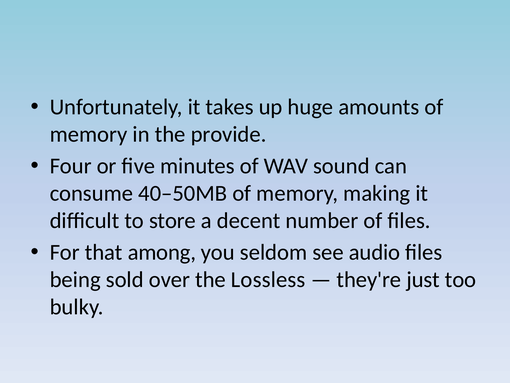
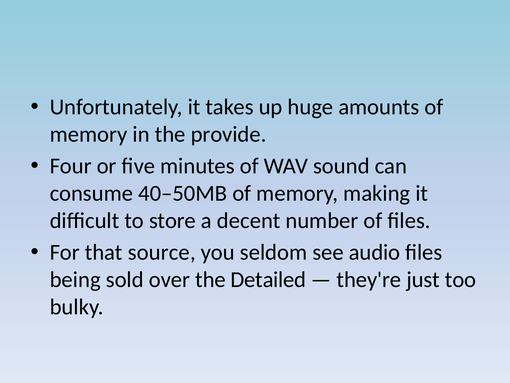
among: among -> source
Lossless: Lossless -> Detailed
